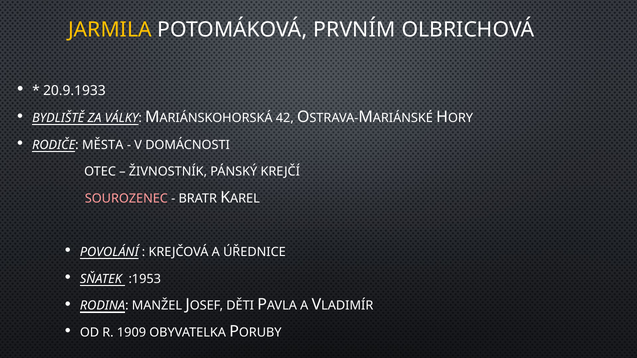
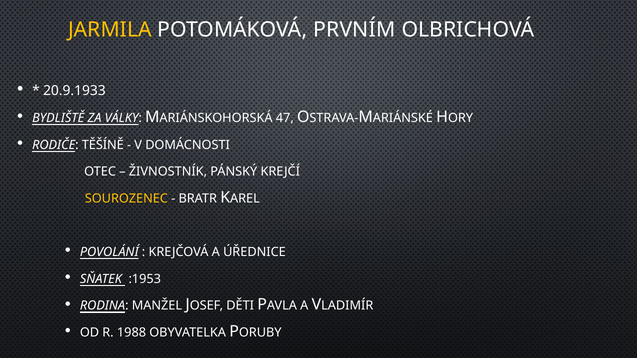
42: 42 -> 47
MĚSTA: MĚSTA -> TĚŠÍNĚ
SOUROZENEC colour: pink -> yellow
1909: 1909 -> 1988
